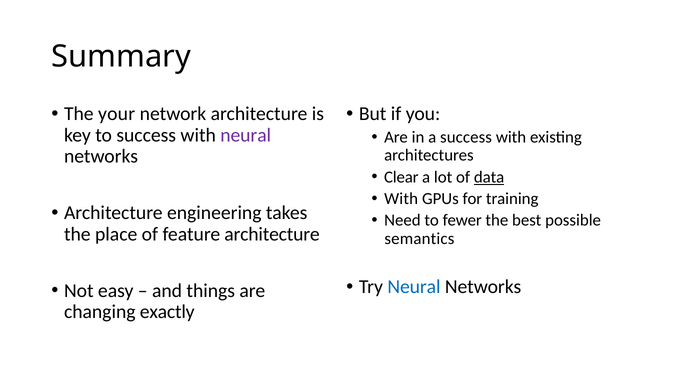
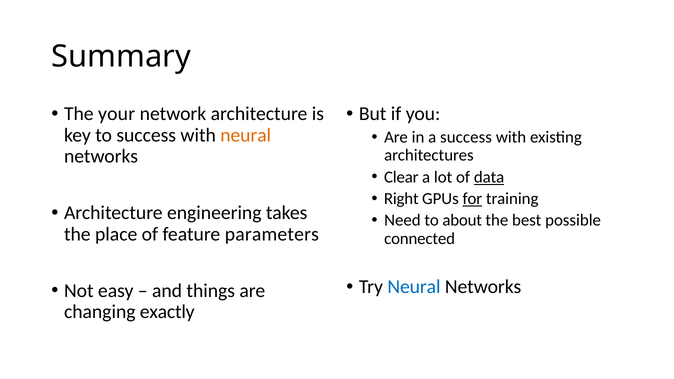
neural at (246, 135) colour: purple -> orange
With at (401, 199): With -> Right
for underline: none -> present
fewer: fewer -> about
feature architecture: architecture -> parameters
semantics: semantics -> connected
